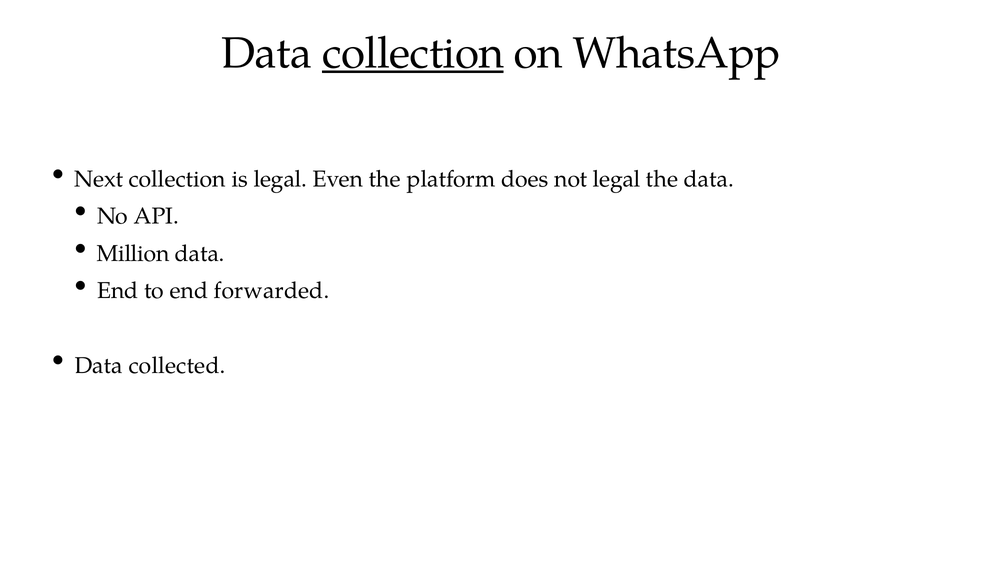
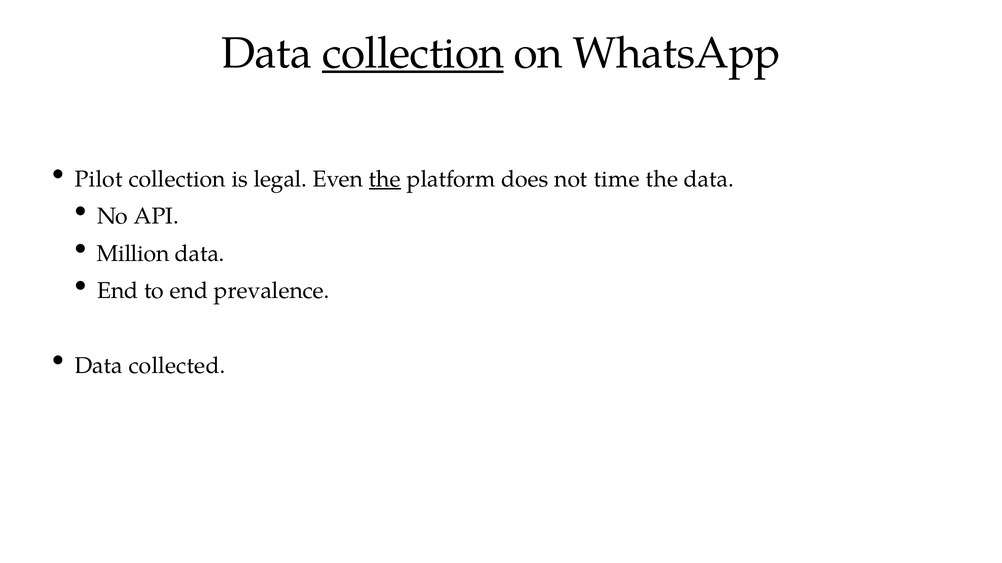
Next: Next -> Pilot
the at (385, 179) underline: none -> present
not legal: legal -> time
forwarded: forwarded -> prevalence
